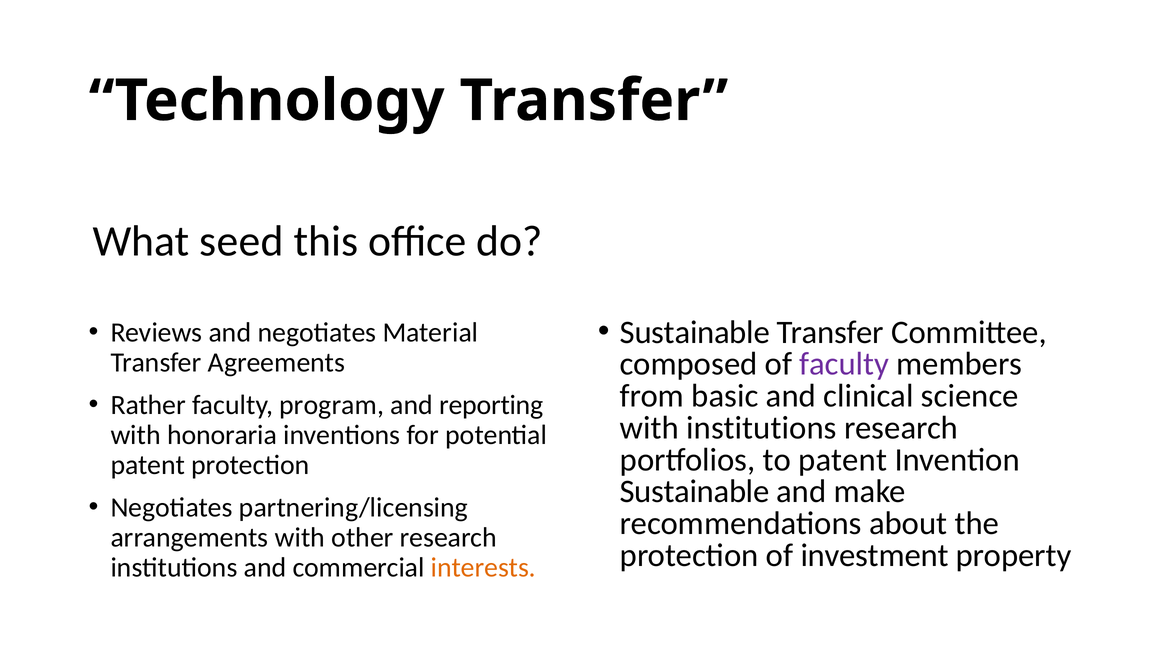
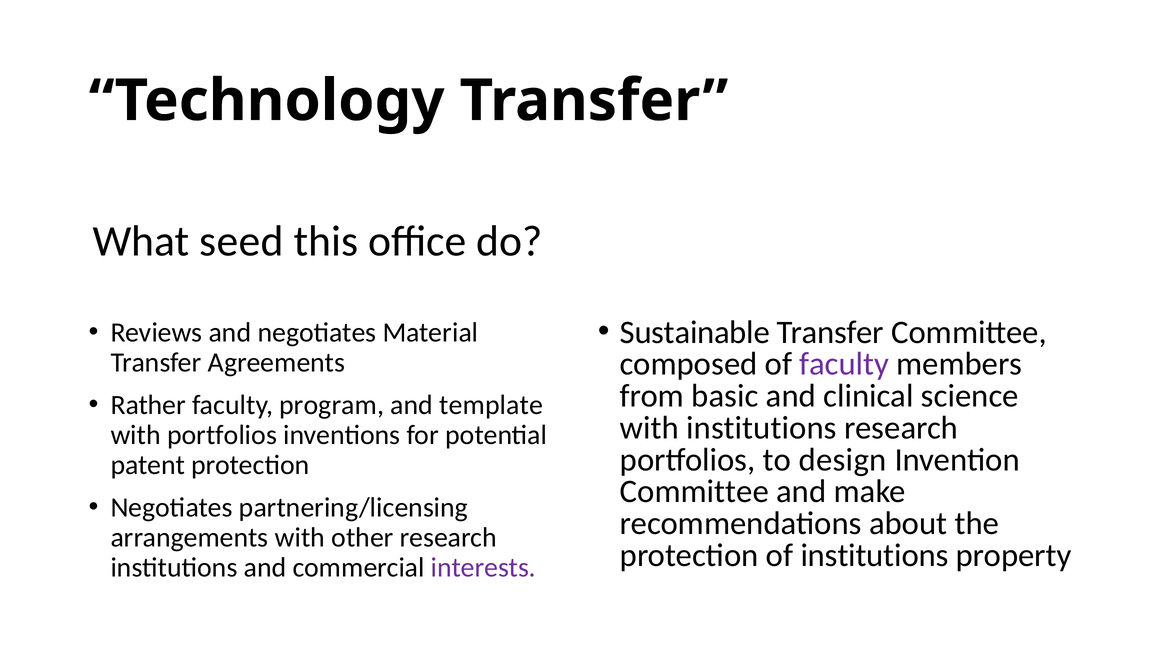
reporting: reporting -> template
with honoraria: honoraria -> portfolios
to patent: patent -> design
Sustainable at (695, 491): Sustainable -> Committee
of investment: investment -> institutions
interests colour: orange -> purple
